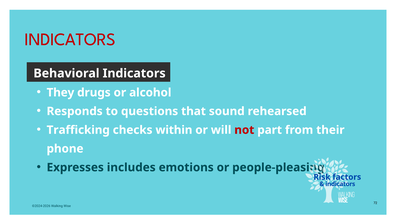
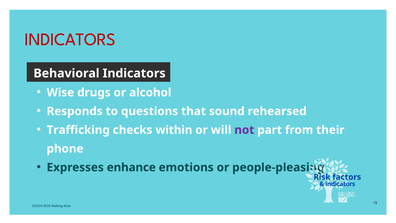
They at (60, 92): They -> Wise
not colour: red -> purple
includes: includes -> enhance
